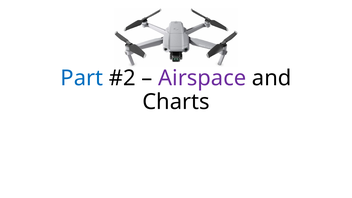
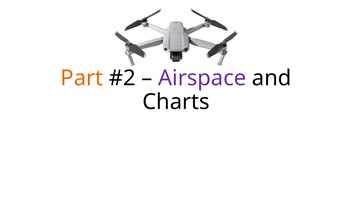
Part colour: blue -> orange
